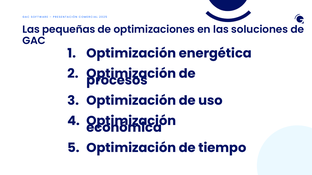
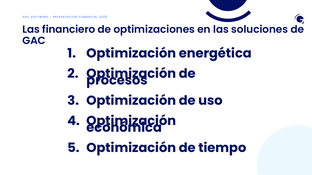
pequeñas: pequeñas -> financiero
